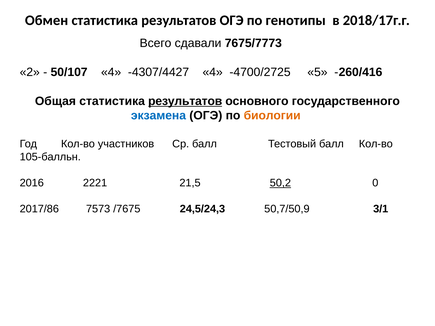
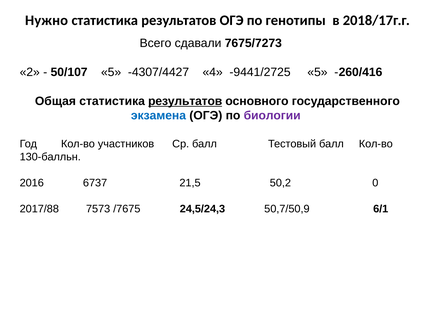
Обмен: Обмен -> Нужно
7675/7773: 7675/7773 -> 7675/7273
50/107 4: 4 -> 5
-4700/2725: -4700/2725 -> -9441/2725
биологии colour: orange -> purple
105-балльн: 105-балльн -> 130-балльн
2221: 2221 -> 6737
50,2 underline: present -> none
2017/86: 2017/86 -> 2017/88
3/1: 3/1 -> 6/1
